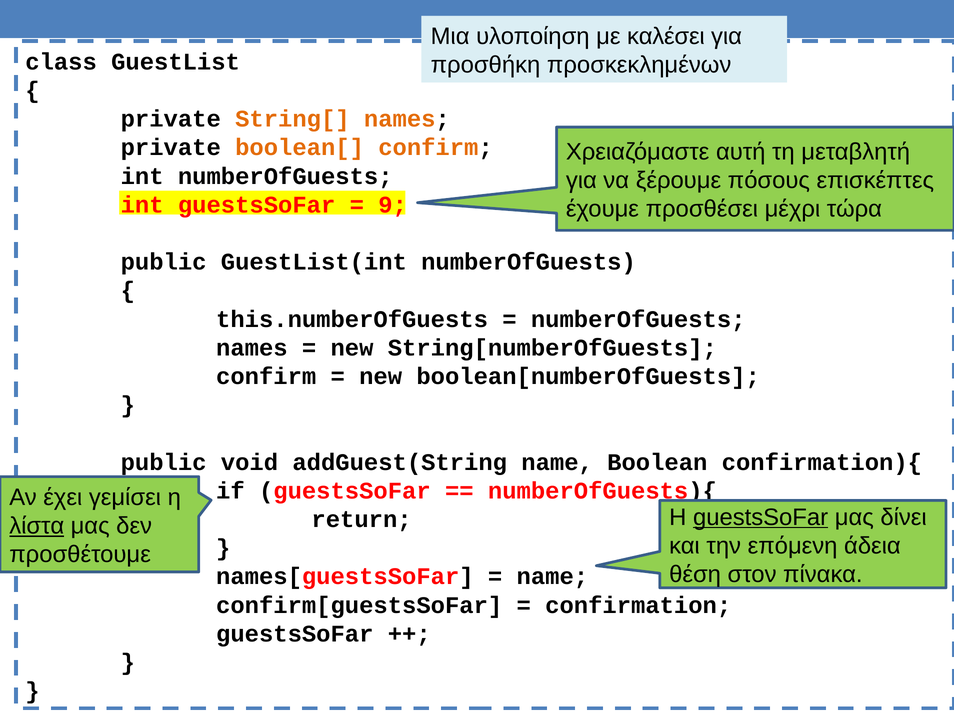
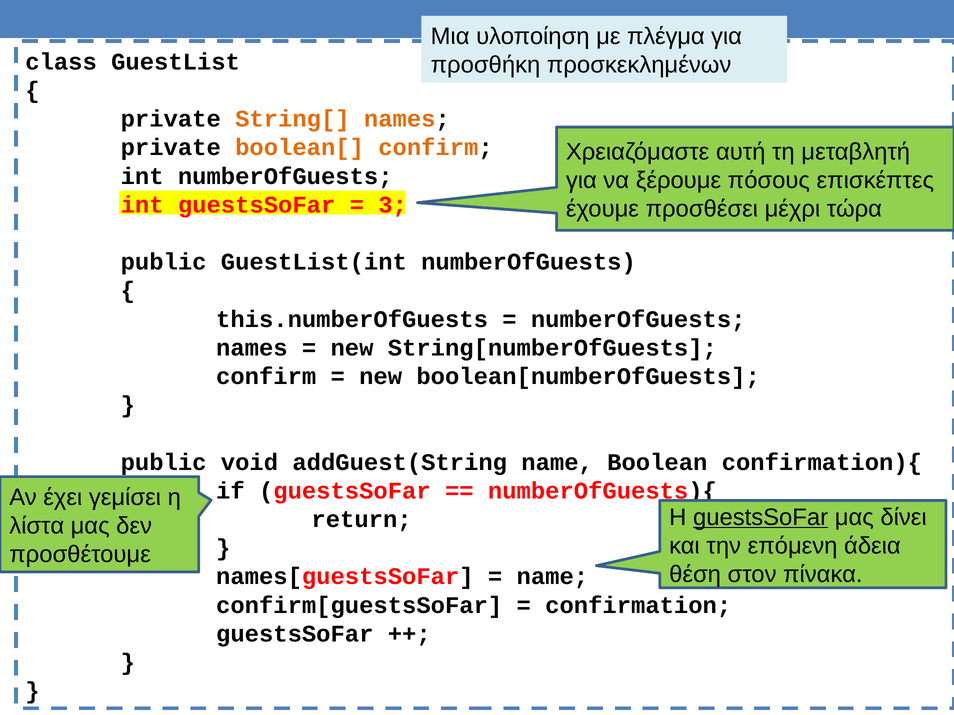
καλέσει: καλέσει -> πλέγμα
9: 9 -> 3
λίστα underline: present -> none
